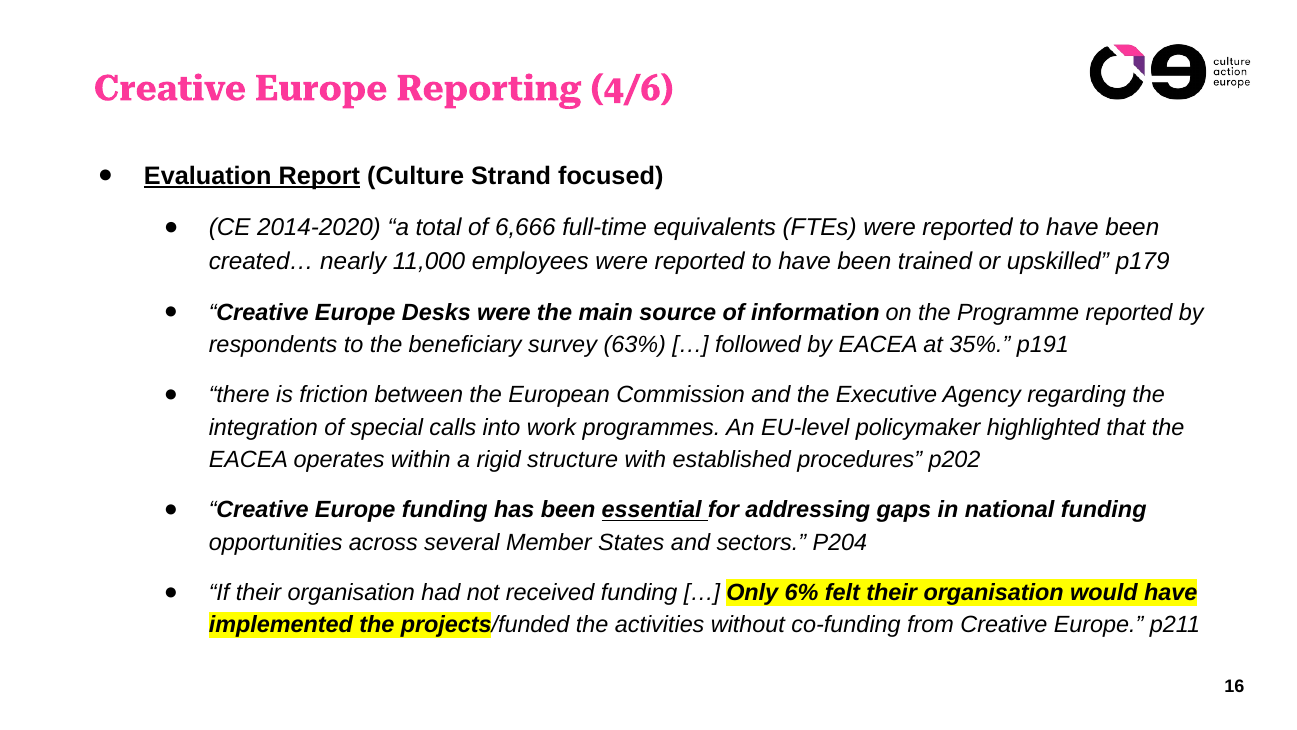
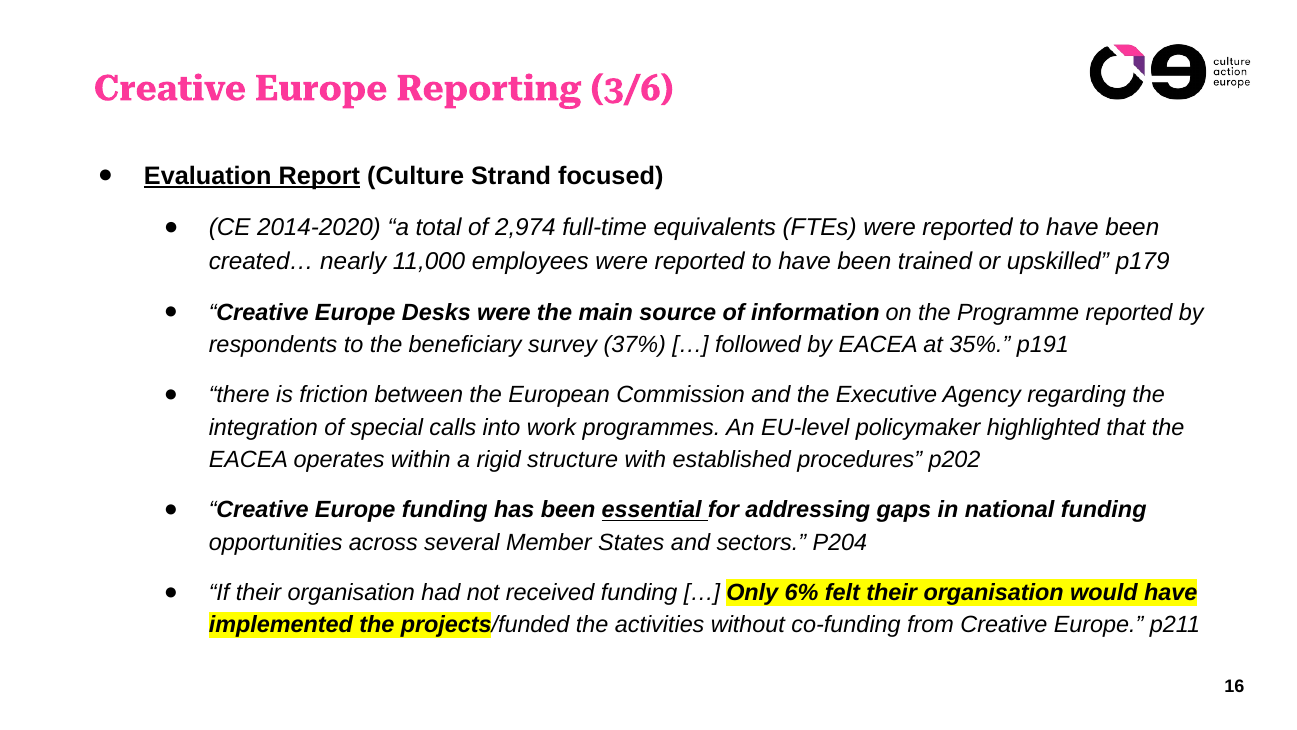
4/6: 4/6 -> 3/6
6,666: 6,666 -> 2,974
63%: 63% -> 37%
